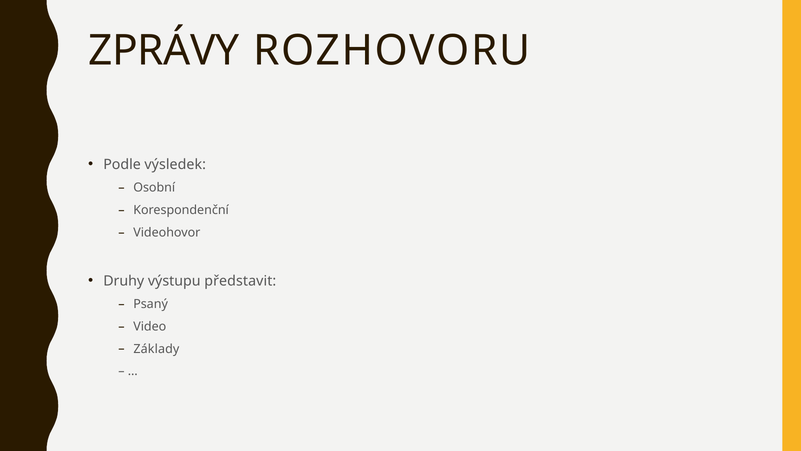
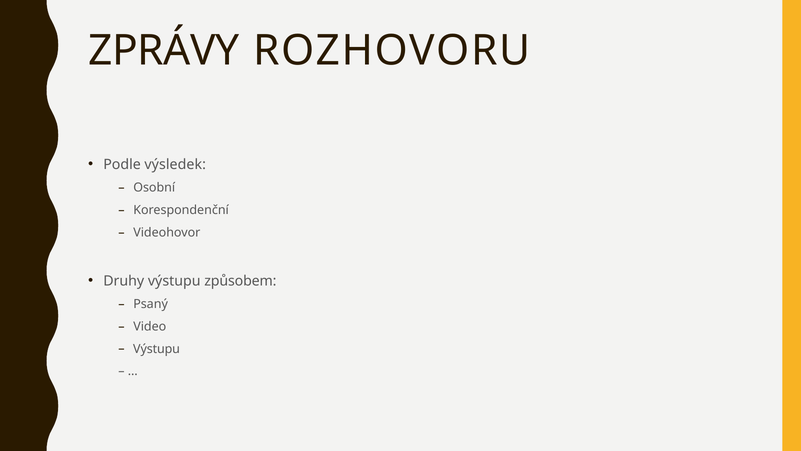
představit: představit -> způsobem
Základy at (156, 349): Základy -> Výstupu
